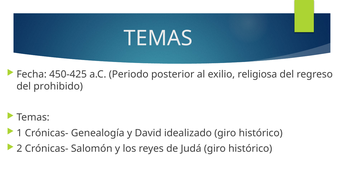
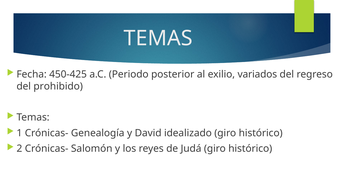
religiosa: religiosa -> variados
